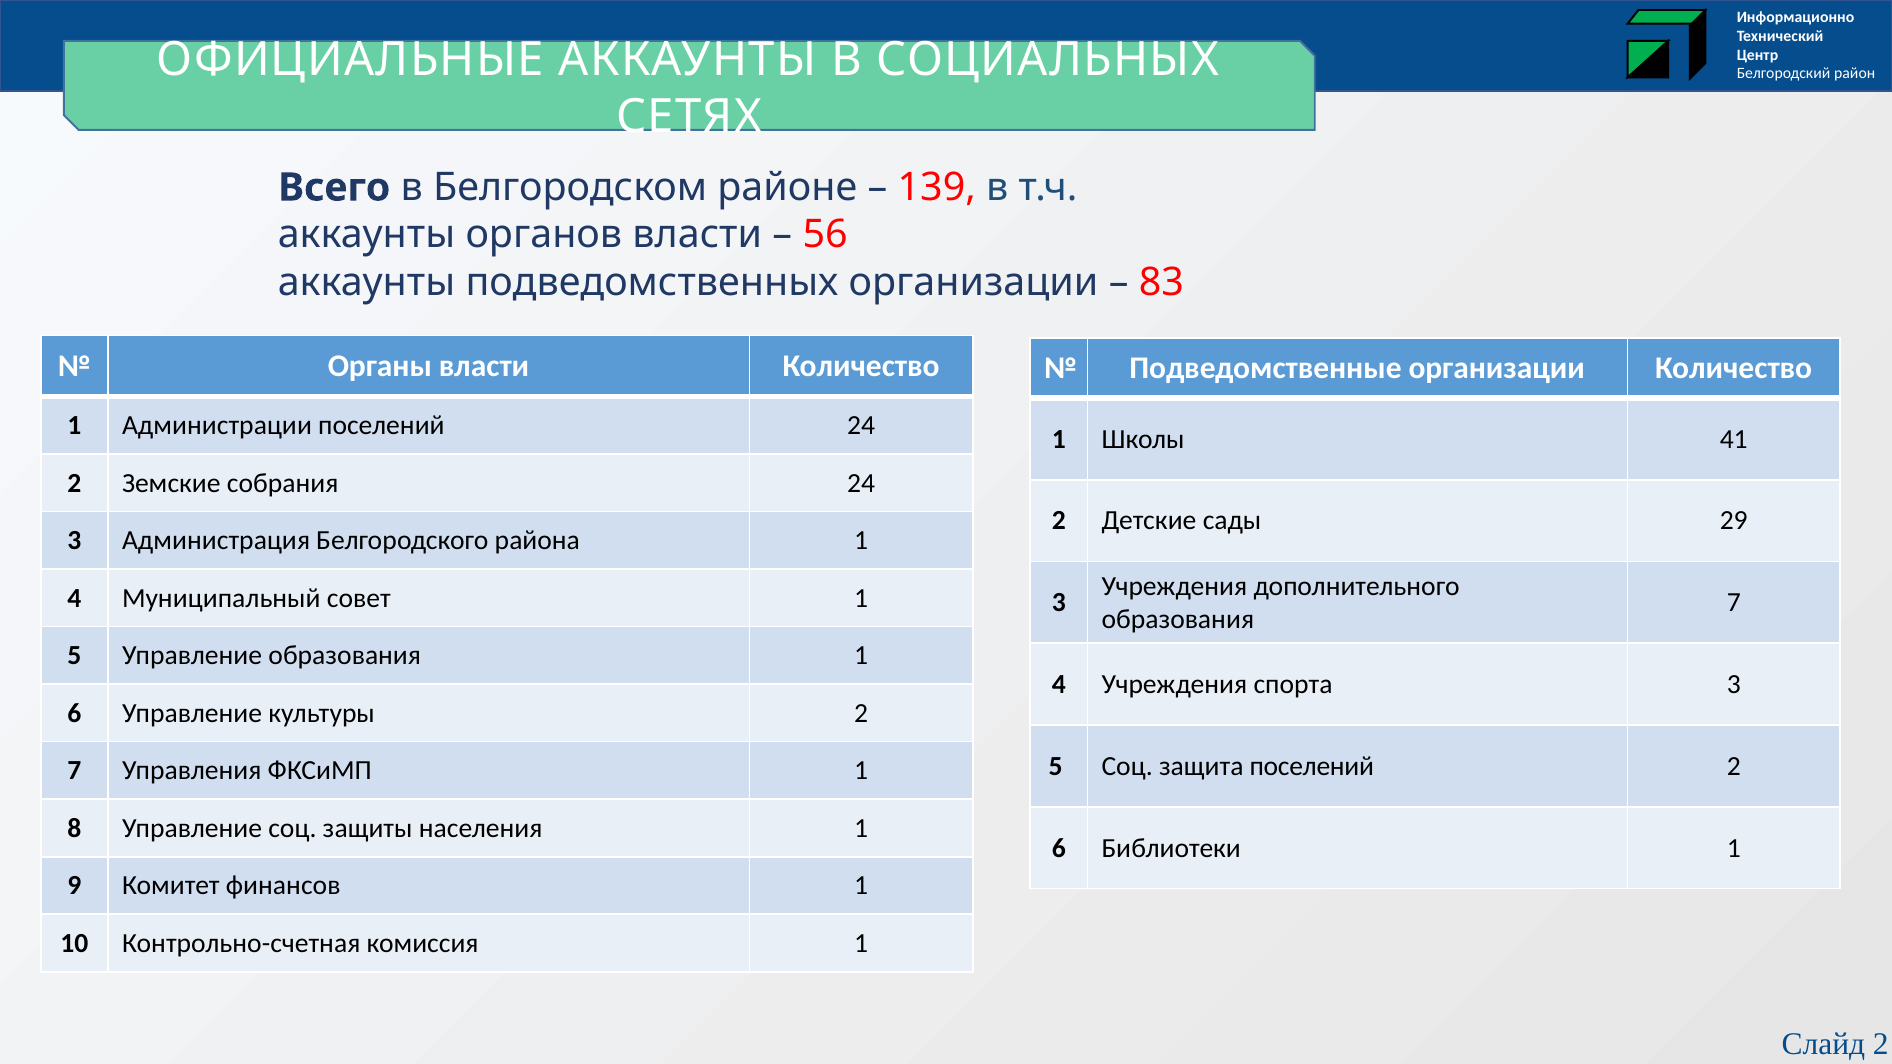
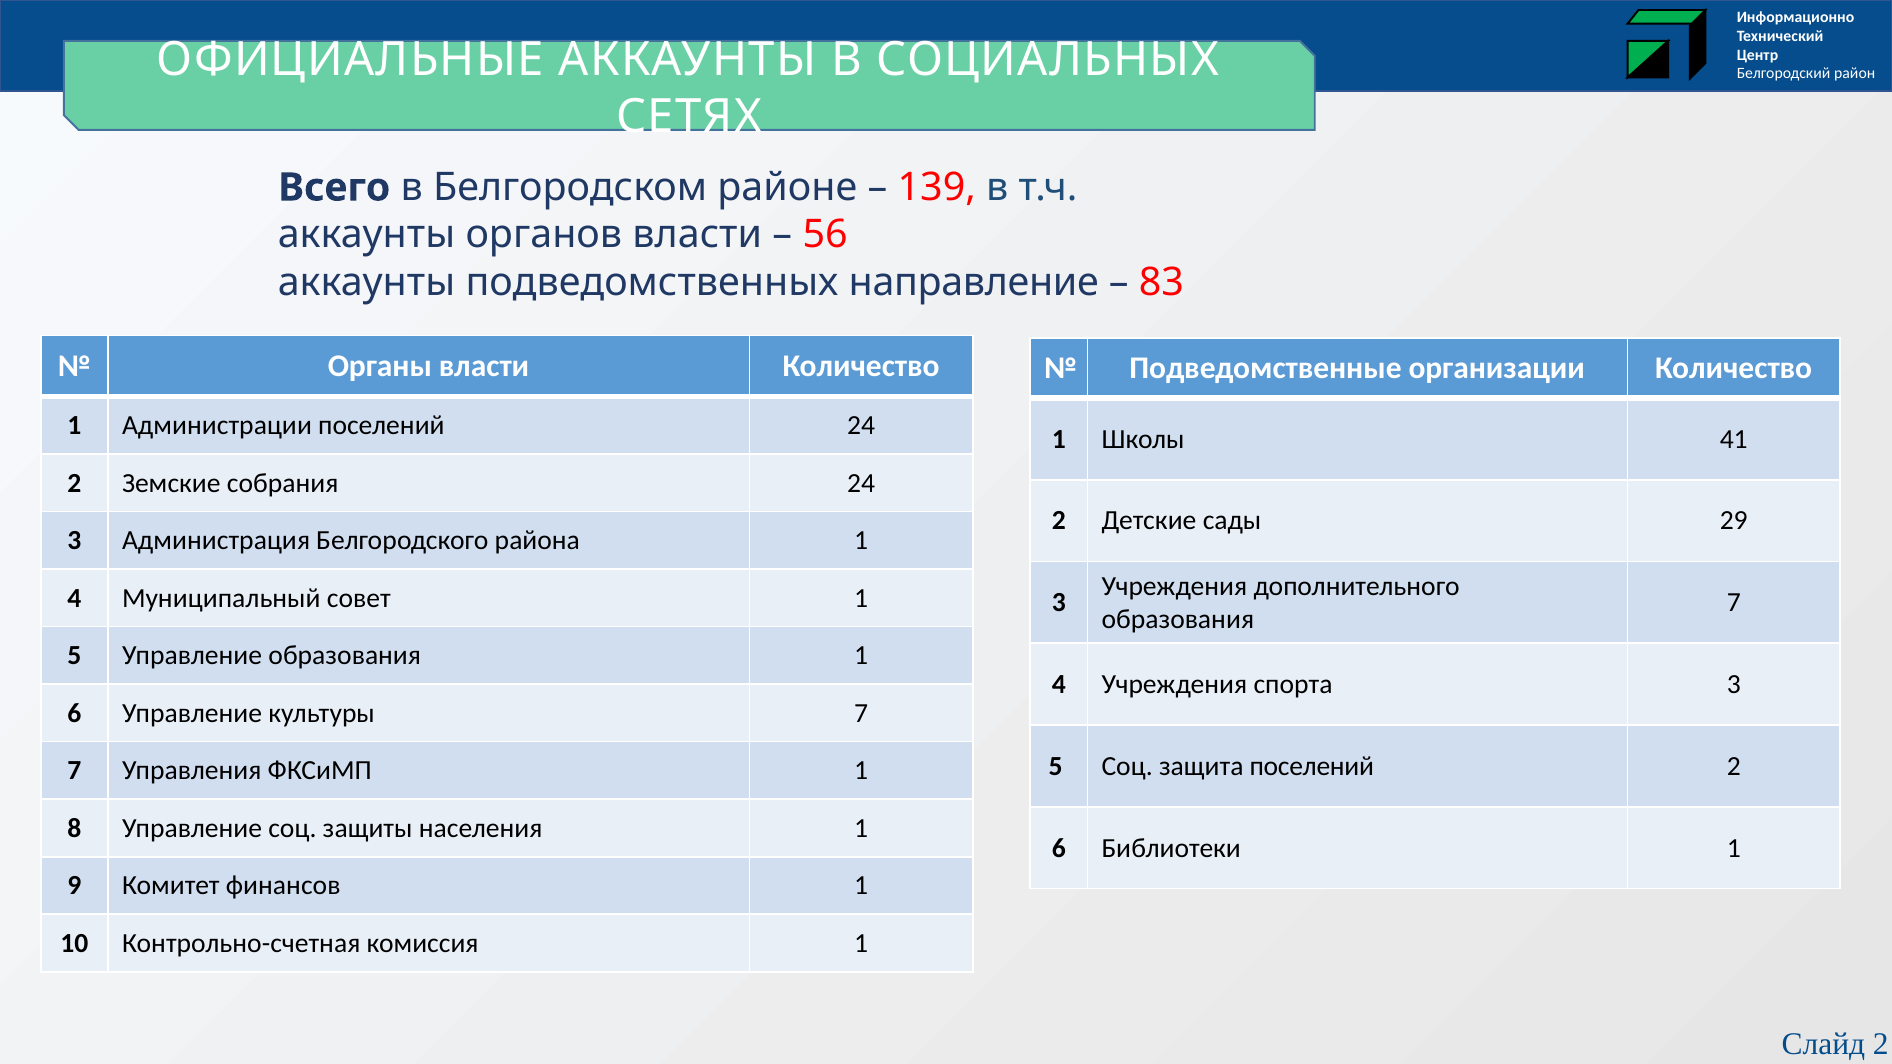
подведомственных организации: организации -> направление
культуры 2: 2 -> 7
